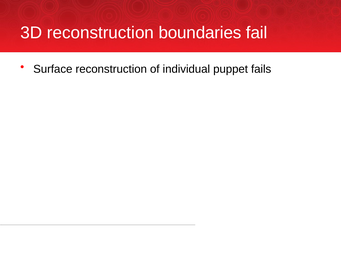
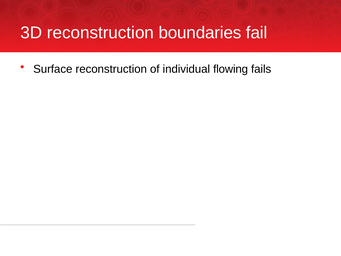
puppet: puppet -> flowing
